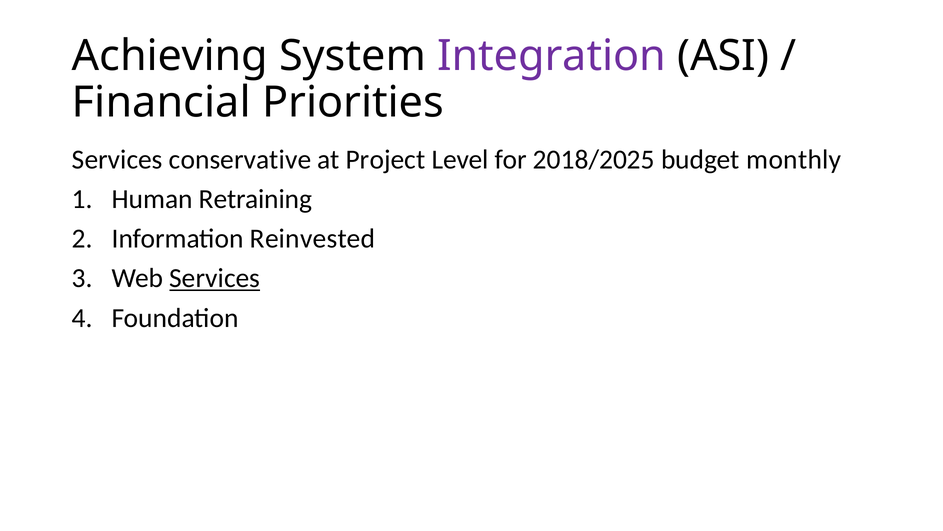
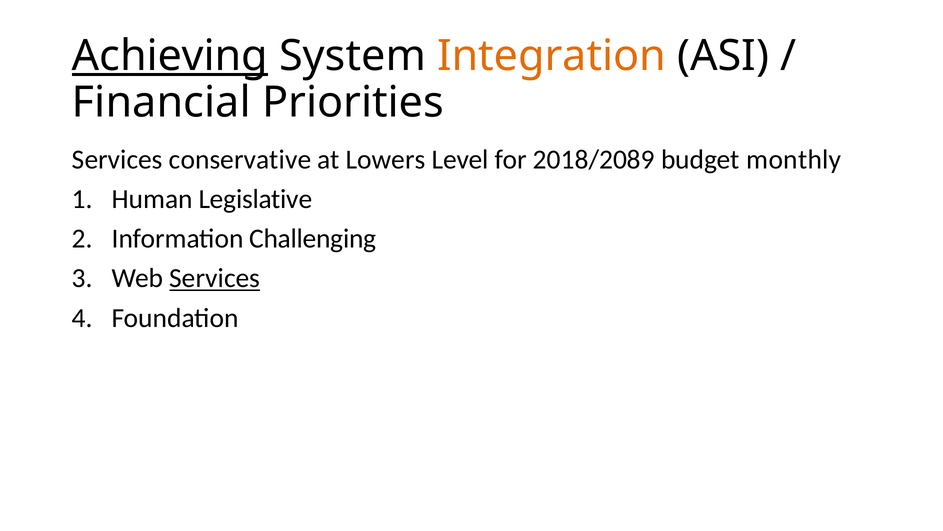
Achieving underline: none -> present
Integration colour: purple -> orange
Project: Project -> Lowers
2018/2025: 2018/2025 -> 2018/2089
Retraining: Retraining -> Legislative
Reinvested: Reinvested -> Challenging
